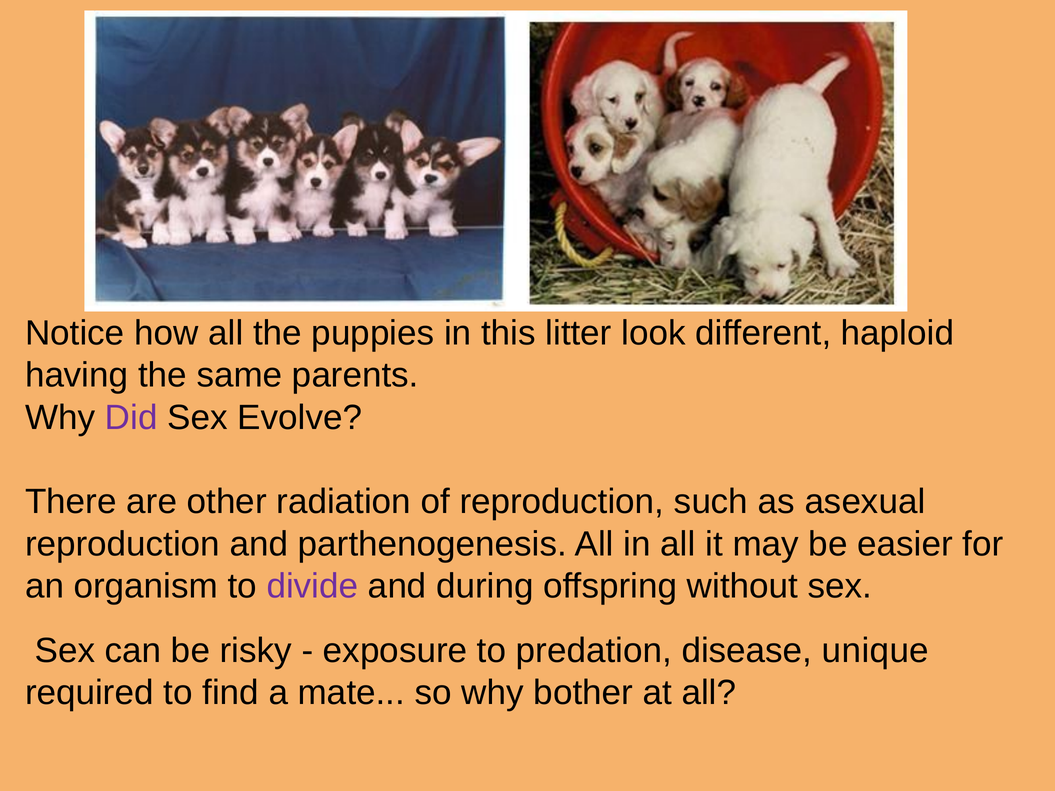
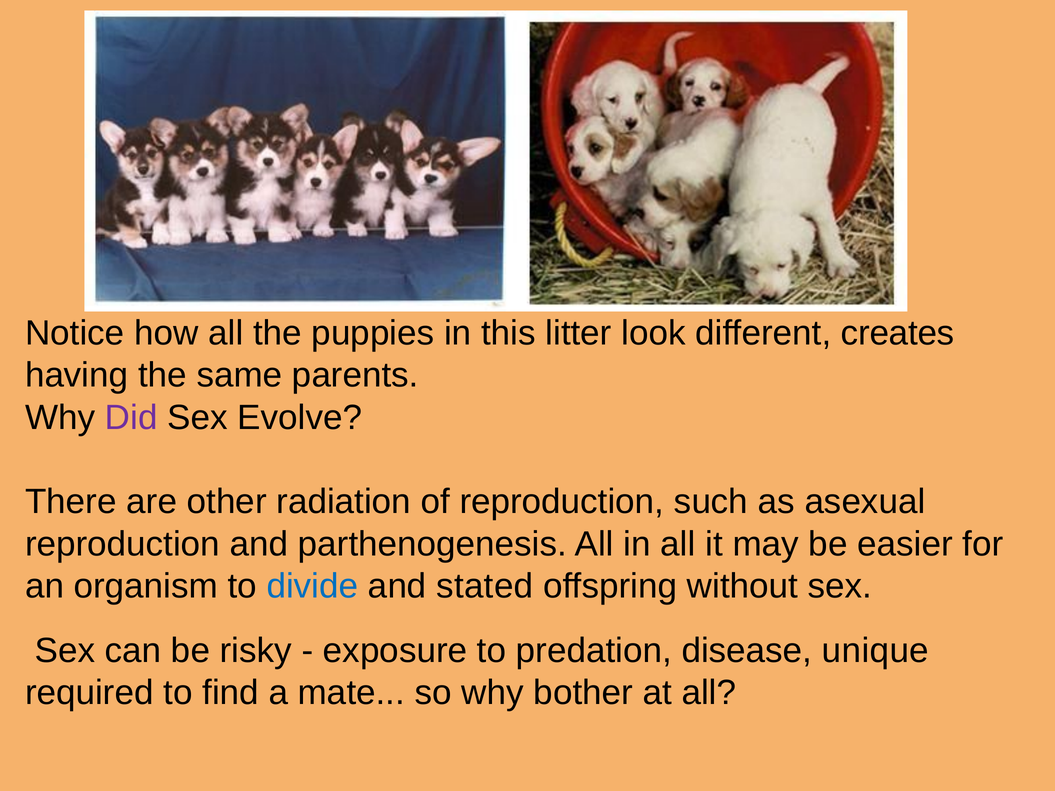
haploid: haploid -> creates
divide colour: purple -> blue
during: during -> stated
